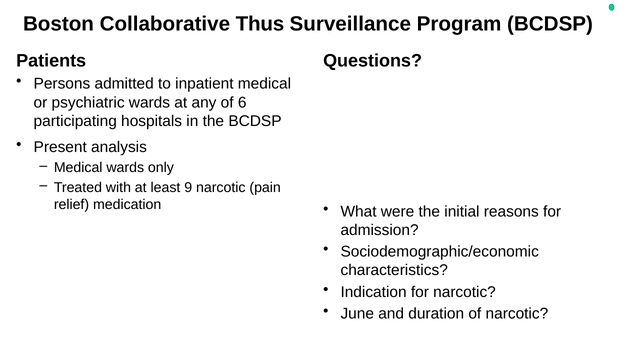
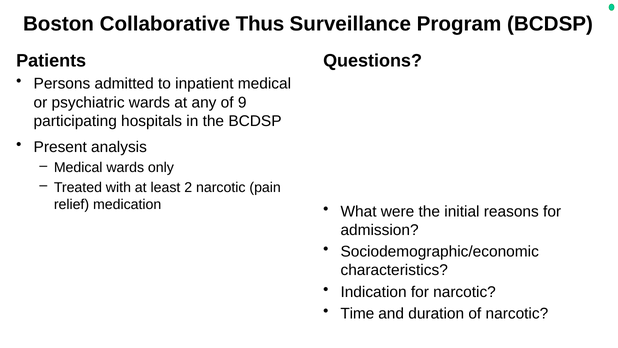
6: 6 -> 9
9: 9 -> 2
June: June -> Time
